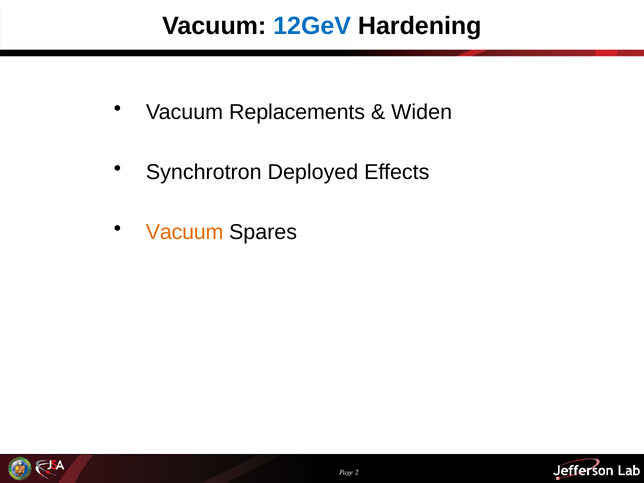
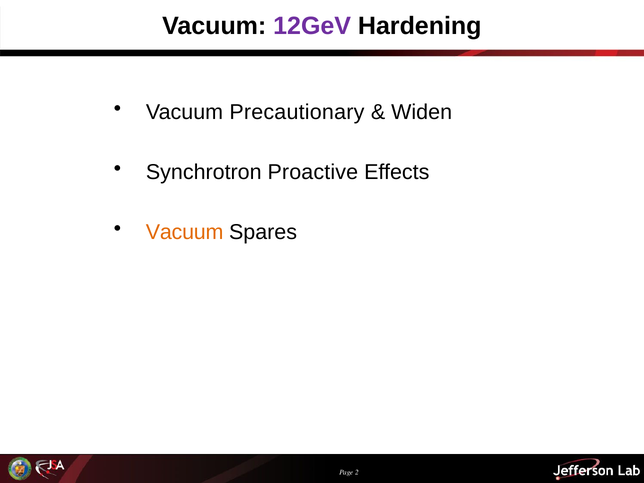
12GeV colour: blue -> purple
Replacements: Replacements -> Precautionary
Deployed: Deployed -> Proactive
